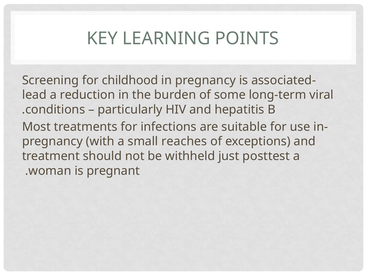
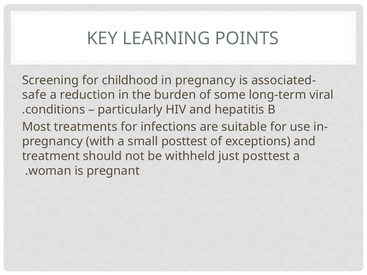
lead: lead -> safe
small reaches: reaches -> posttest
